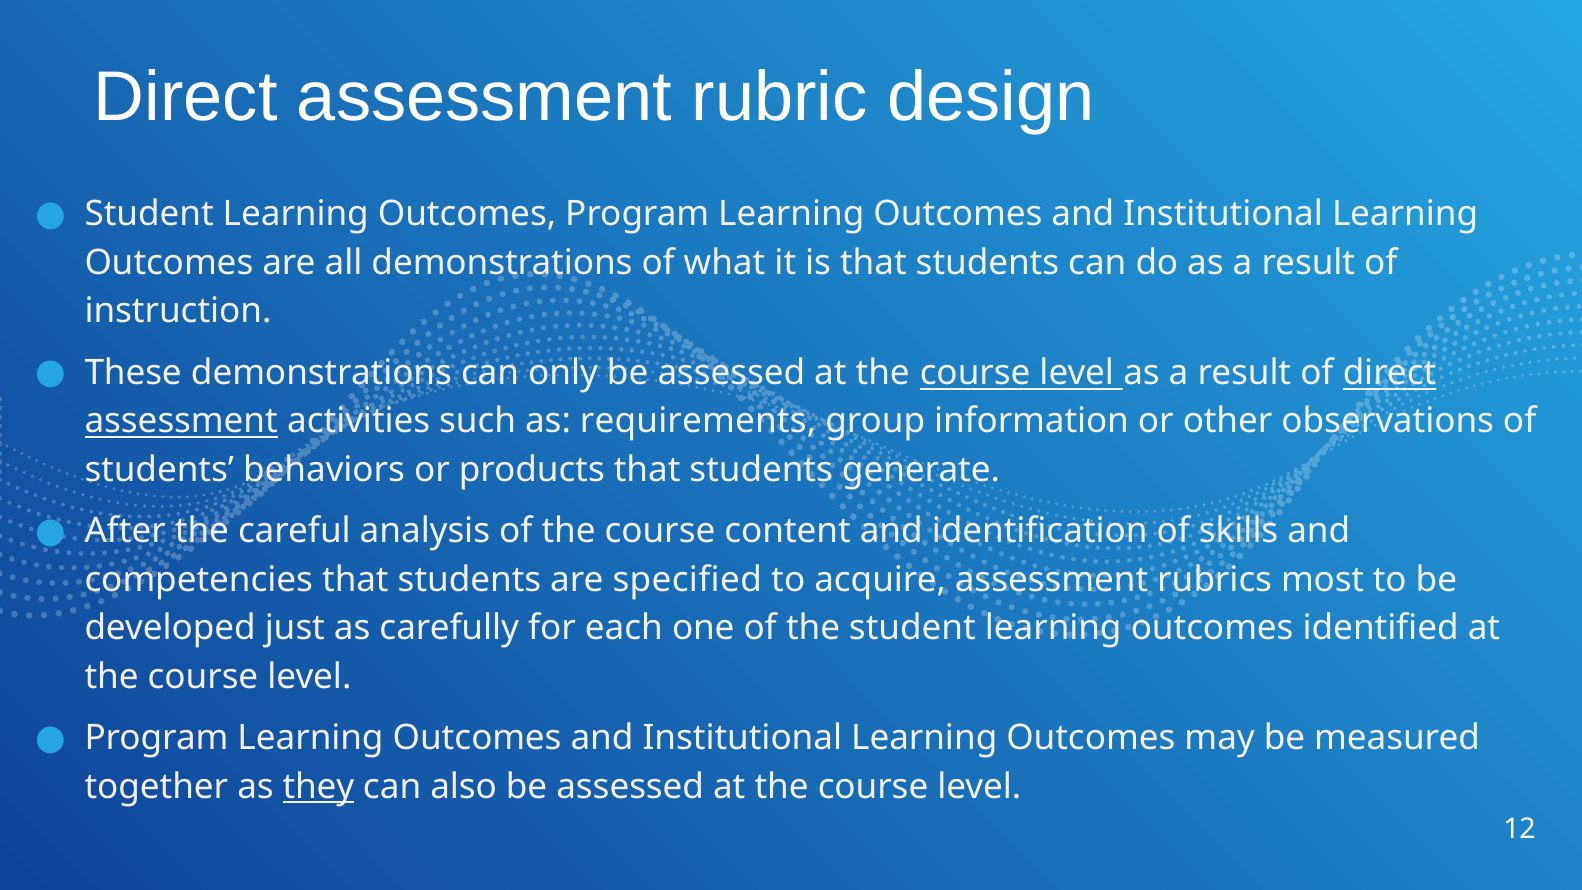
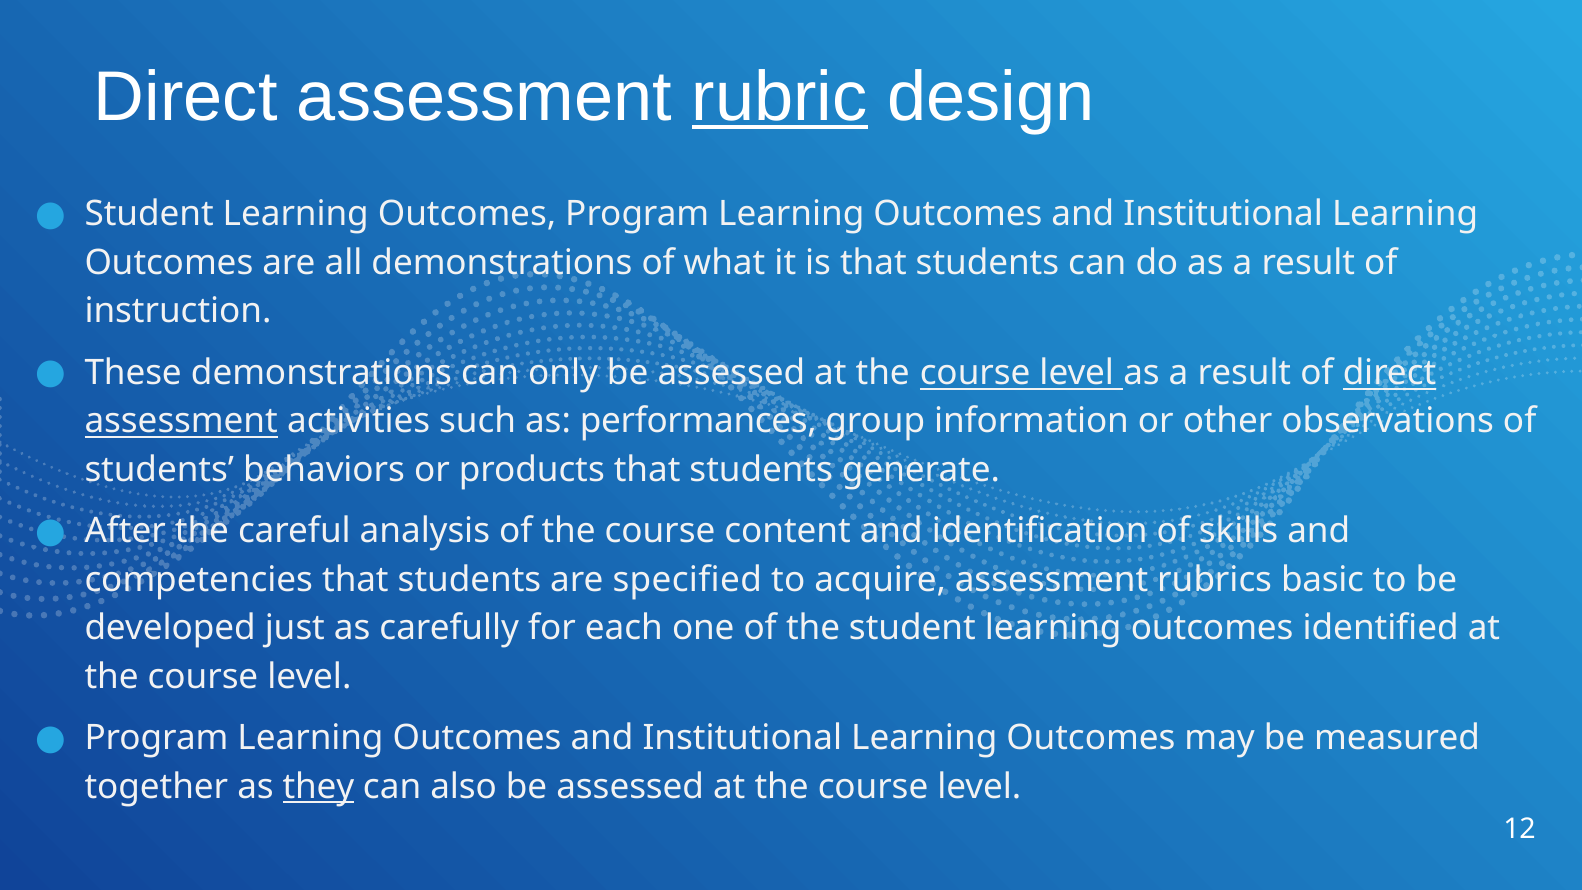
rubric underline: none -> present
requirements: requirements -> performances
most: most -> basic
